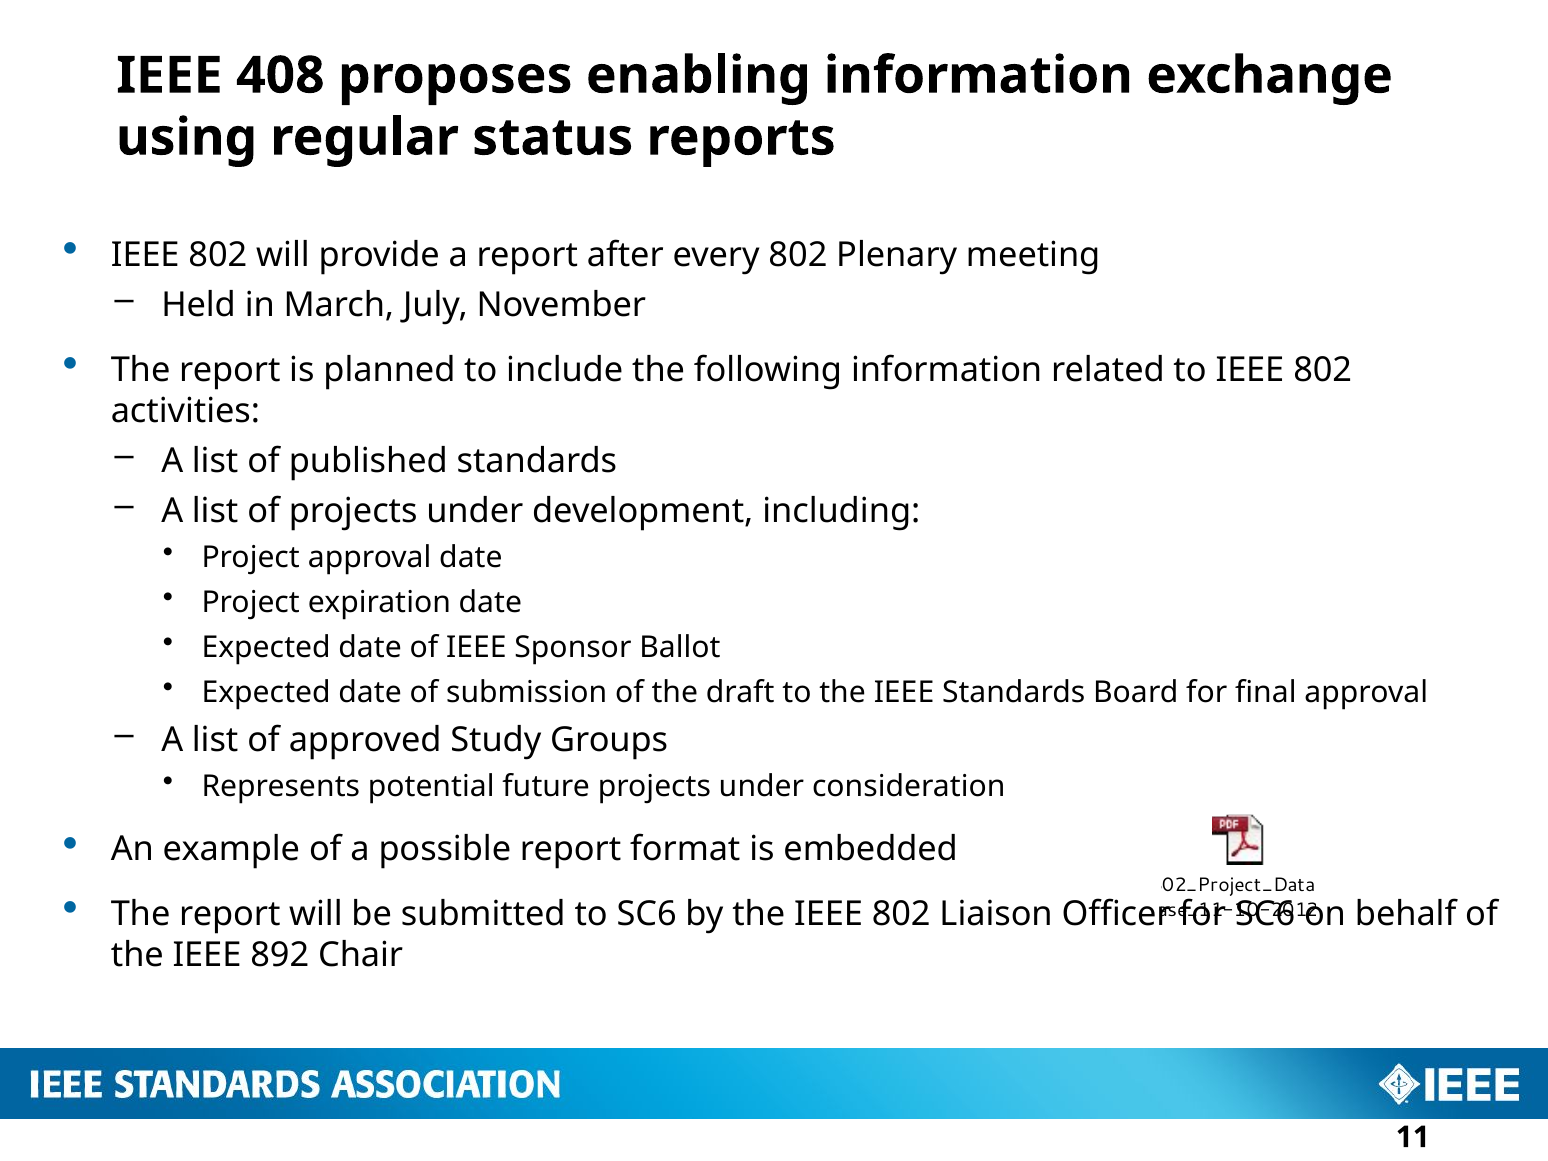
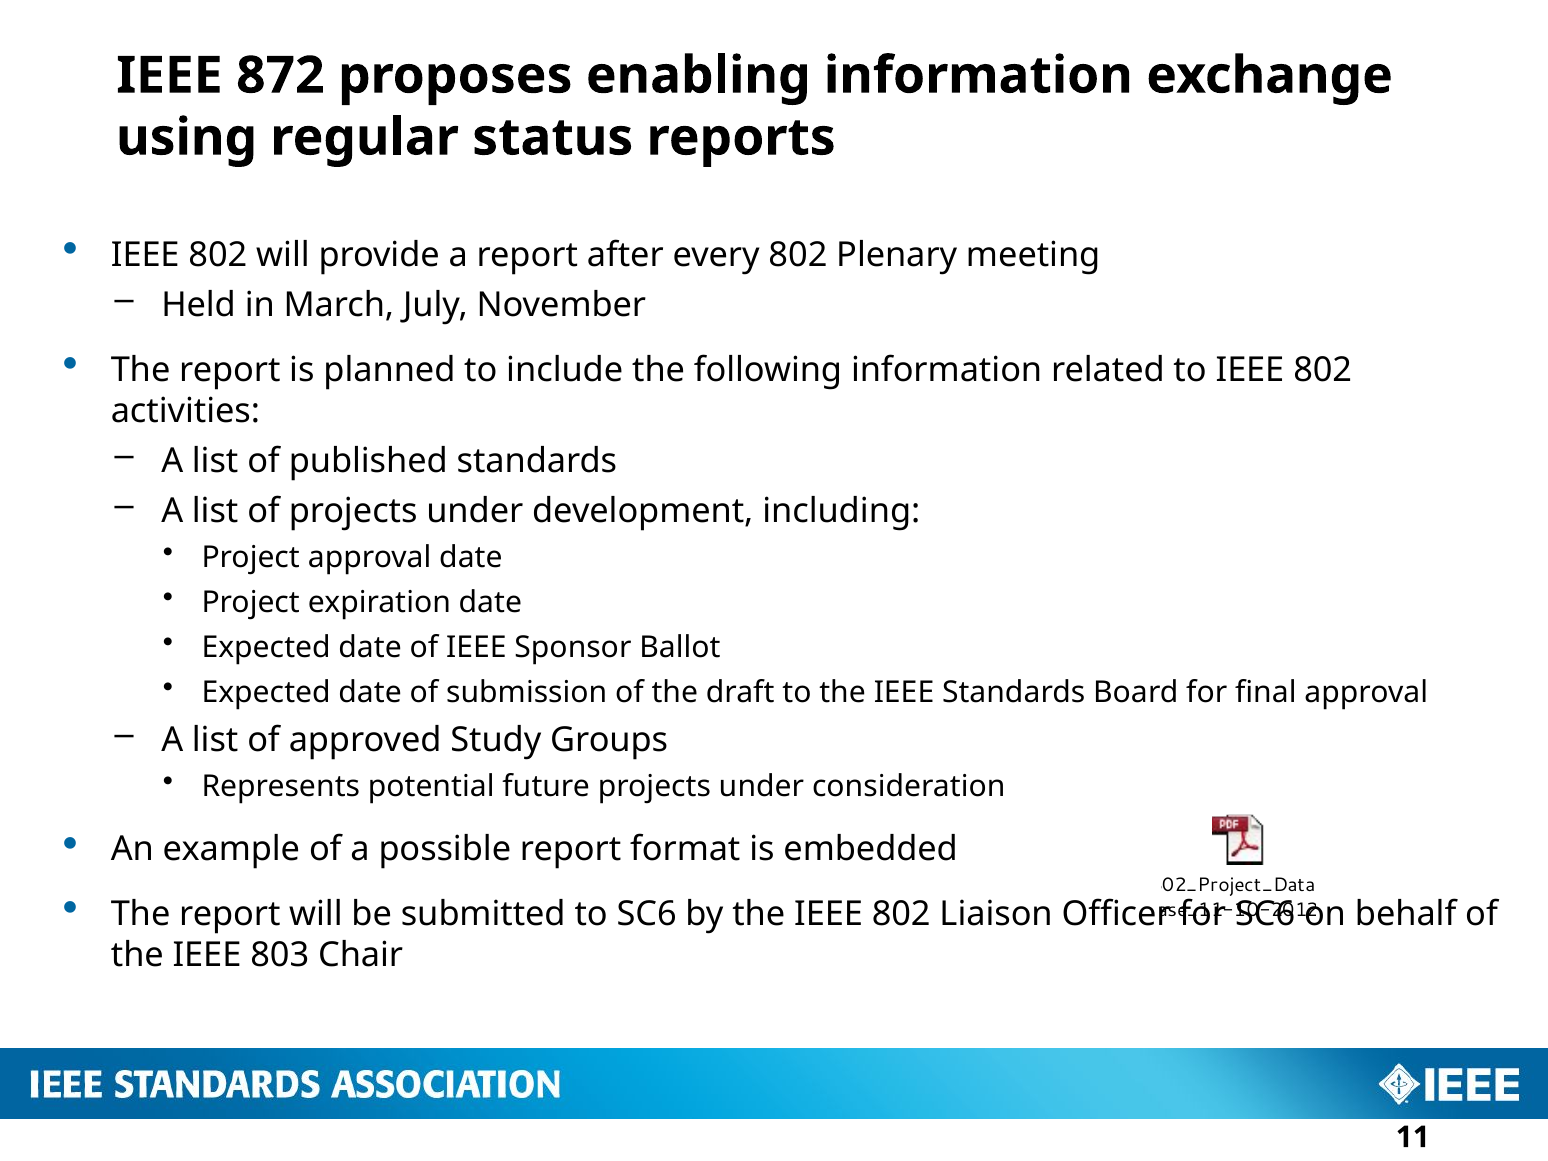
408: 408 -> 872
892: 892 -> 803
